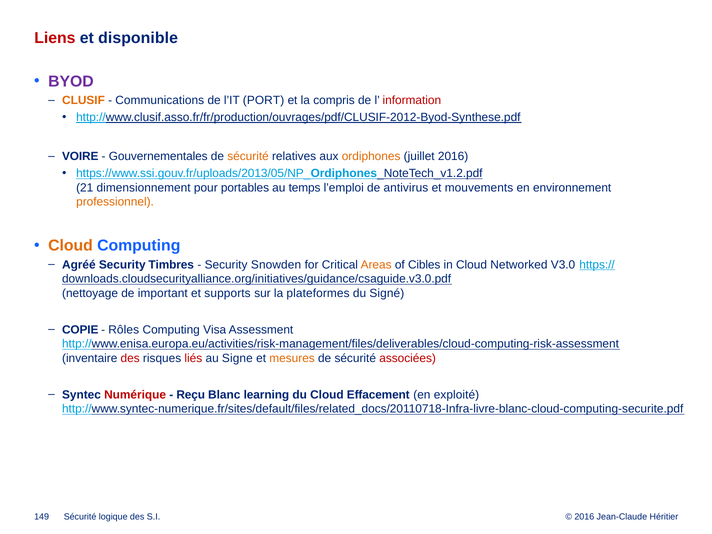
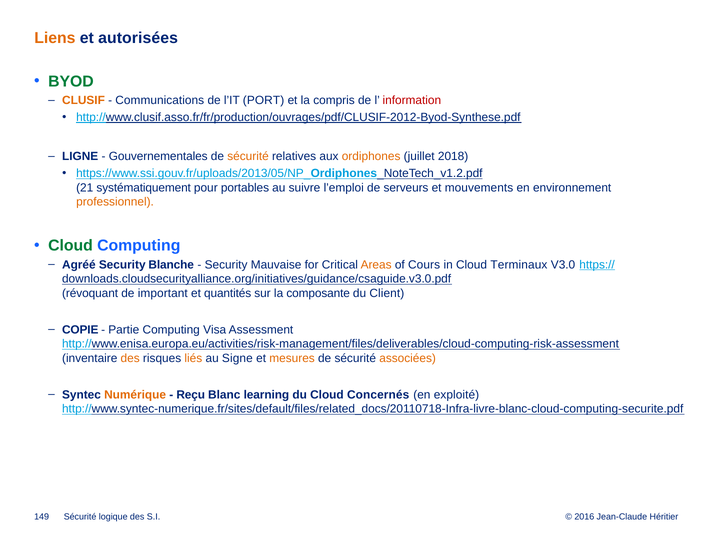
Liens colour: red -> orange
disponible: disponible -> autorisées
BYOD colour: purple -> green
VOIRE: VOIRE -> LIGNE
juillet 2016: 2016 -> 2018
dimensionnement: dimensionnement -> systématiquement
temps: temps -> suivre
antivirus: antivirus -> serveurs
Cloud at (71, 246) colour: orange -> green
Timbres: Timbres -> Blanche
Snowden: Snowden -> Mauvaise
Cibles: Cibles -> Cours
Networked: Networked -> Terminaux
nettoyage: nettoyage -> révoquant
supports: supports -> quantités
plateformes: plateformes -> composante
Signé: Signé -> Client
Rôles: Rôles -> Partie
des at (130, 358) colour: red -> orange
liés colour: red -> orange
associées colour: red -> orange
Numérique colour: red -> orange
Effacement: Effacement -> Concernés
